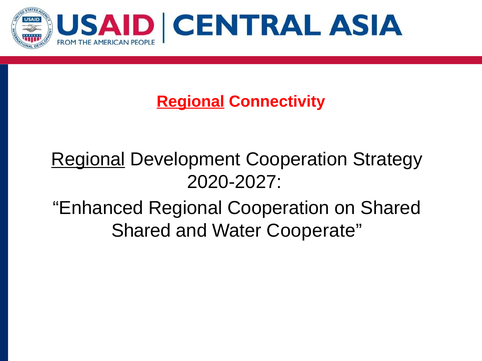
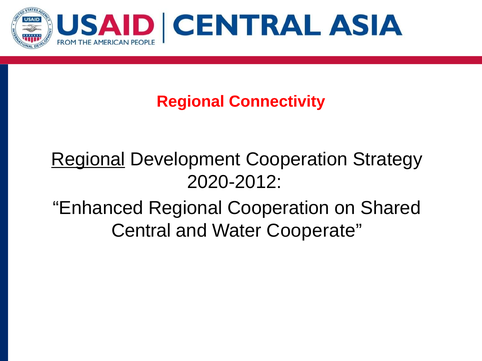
Regional at (191, 102) underline: present -> none
2020-2027: 2020-2027 -> 2020-2012
Shared at (141, 231): Shared -> Central
